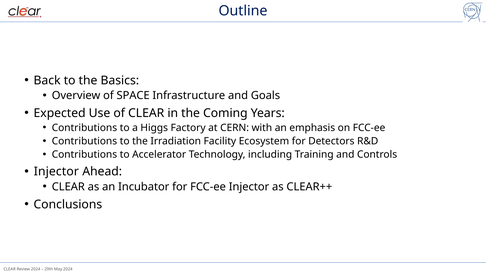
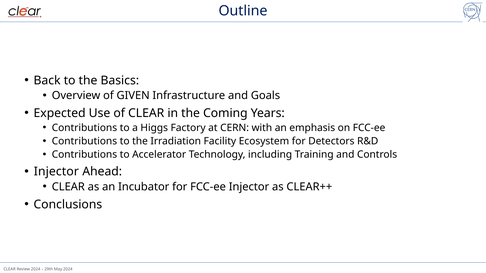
SPACE: SPACE -> GIVEN
